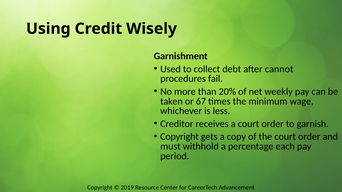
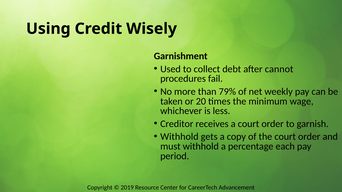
20%: 20% -> 79%
67: 67 -> 20
Copyright at (179, 137): Copyright -> Withhold
